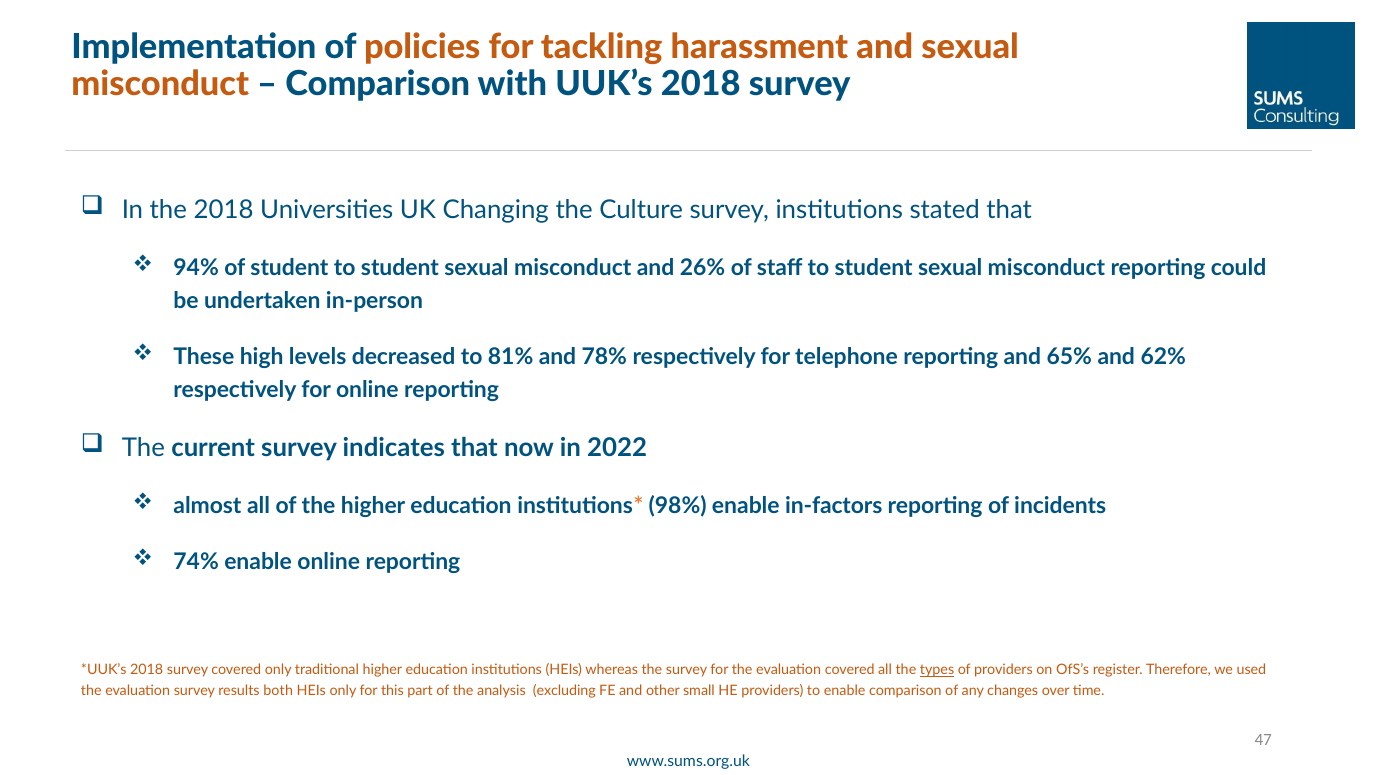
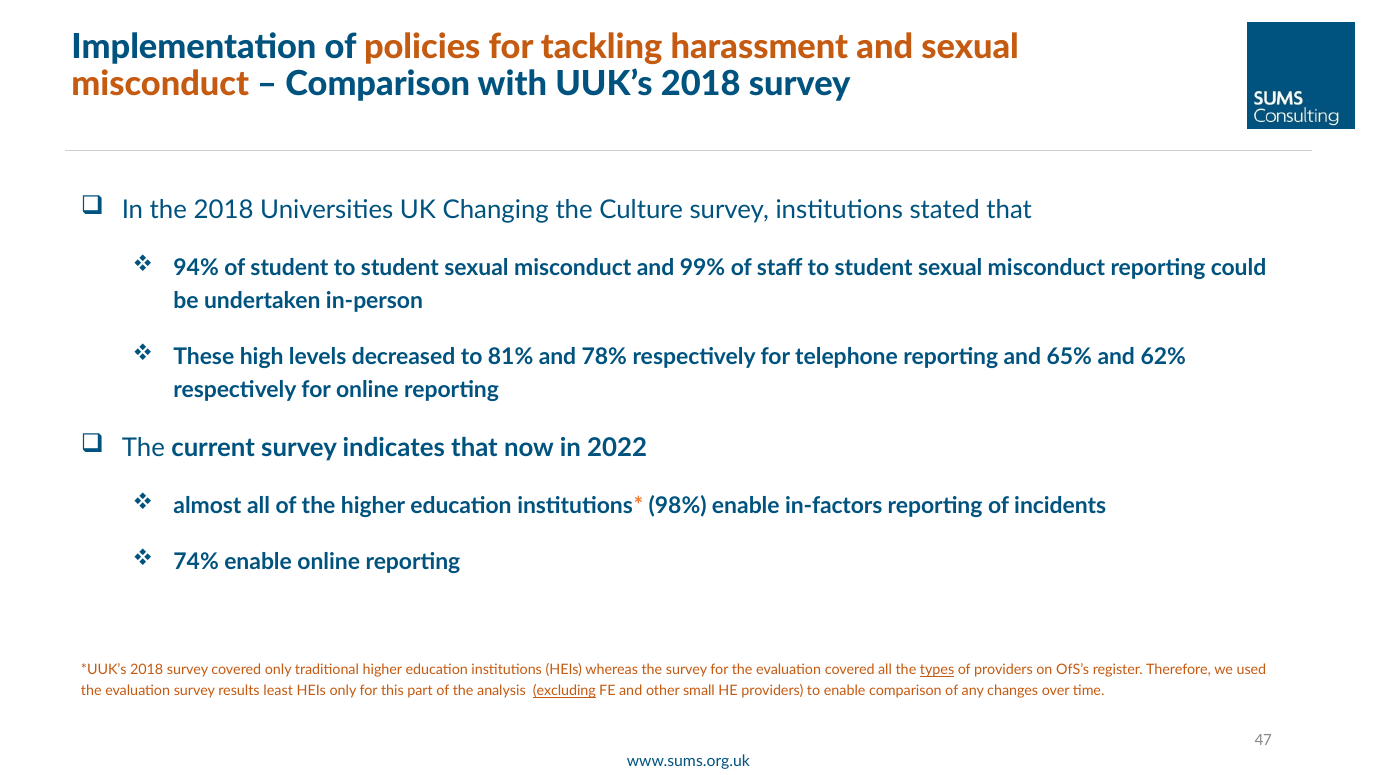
26%: 26% -> 99%
both: both -> least
excluding underline: none -> present
